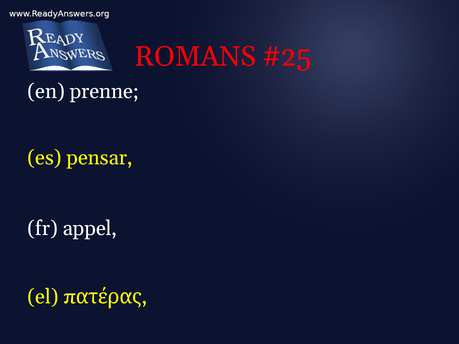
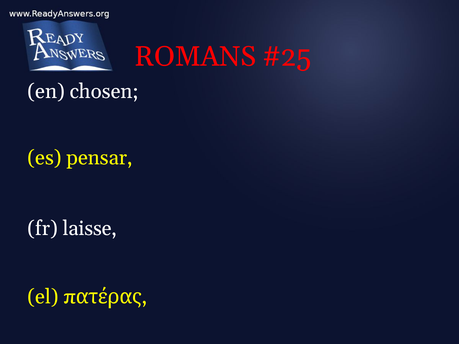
prenne: prenne -> chosen
appel: appel -> laisse
